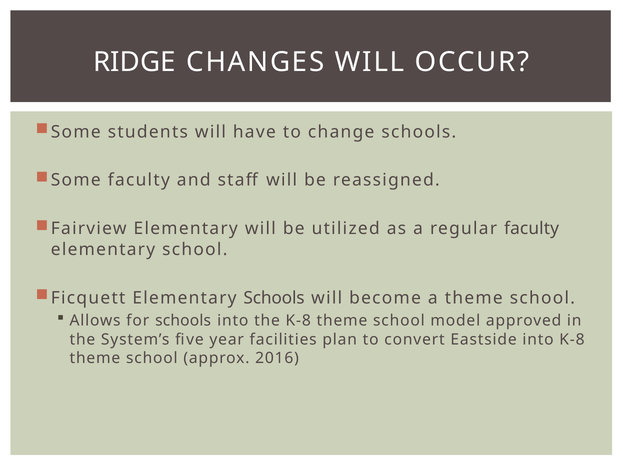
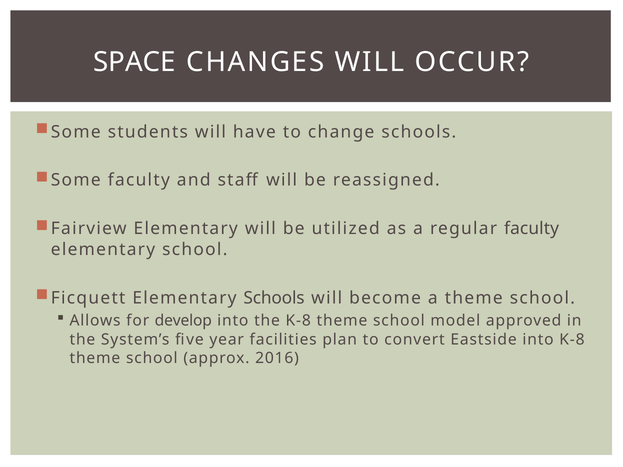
RIDGE: RIDGE -> SPACE
for schools: schools -> develop
